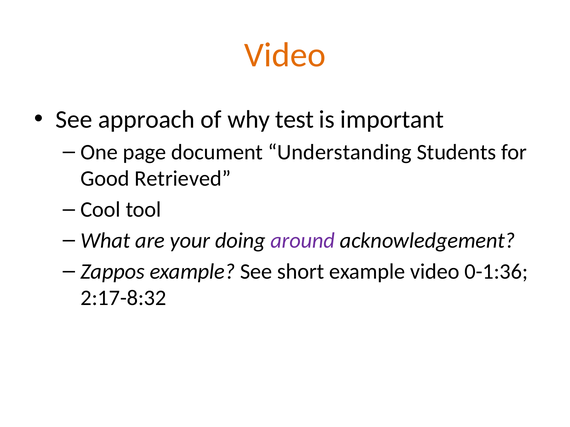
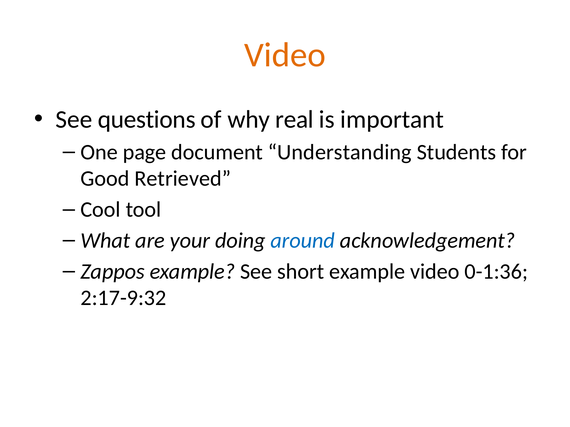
approach: approach -> questions
test: test -> real
around colour: purple -> blue
2:17-8:32: 2:17-8:32 -> 2:17-9:32
